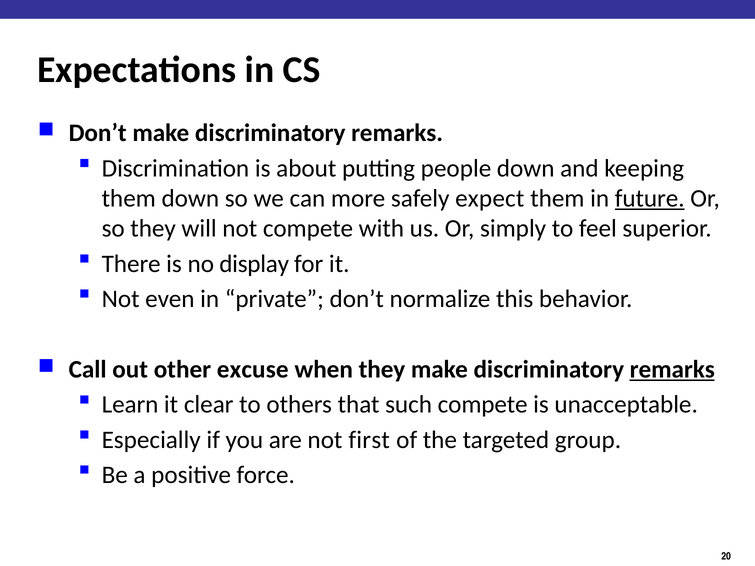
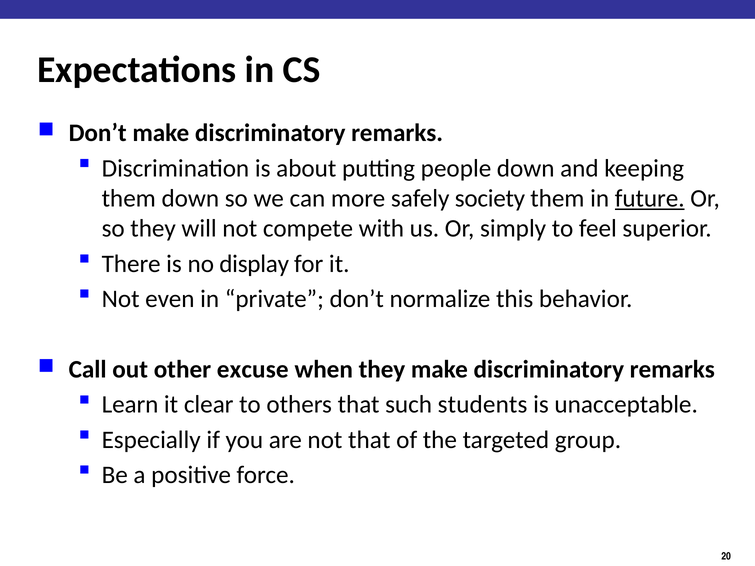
expect: expect -> society
remarks at (672, 370) underline: present -> none
such compete: compete -> students
not first: first -> that
